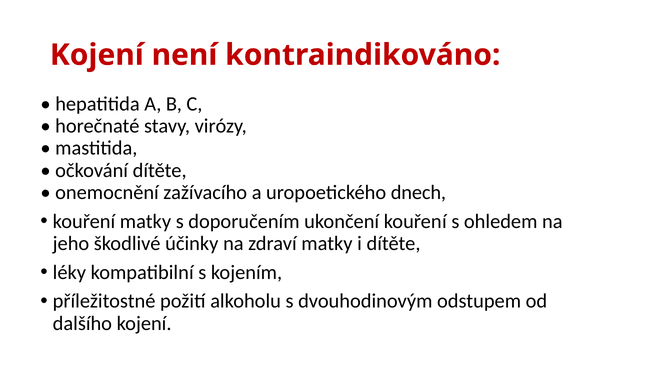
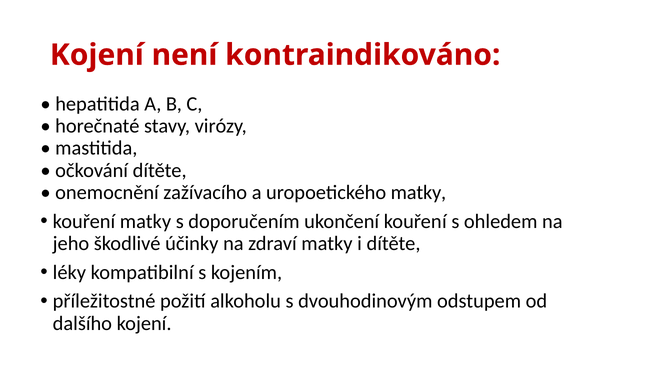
uropoetického dnech: dnech -> matky
